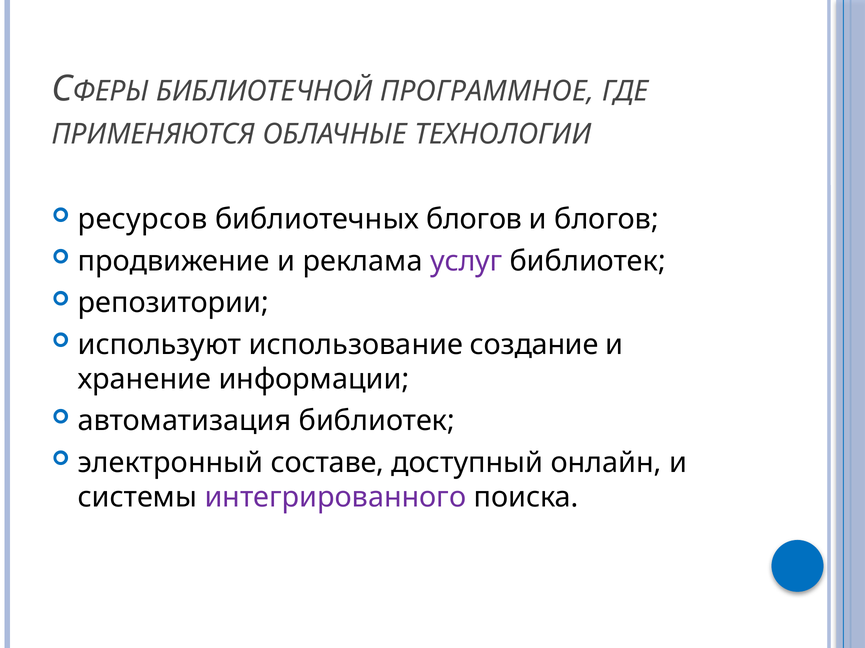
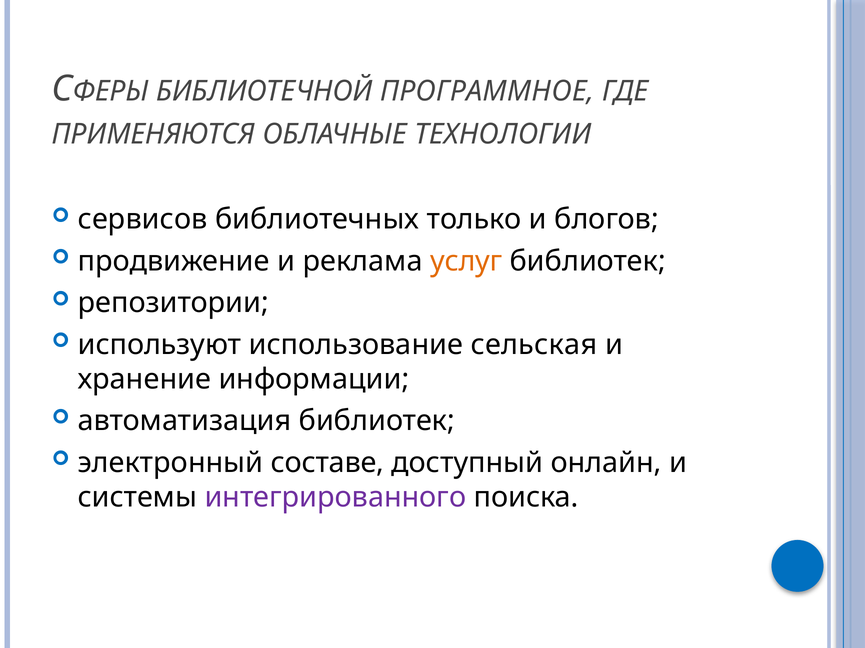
ресурсов: ресурсов -> сервисов
библиотечных блогов: блогов -> только
услуг colour: purple -> orange
создание: создание -> сельская
